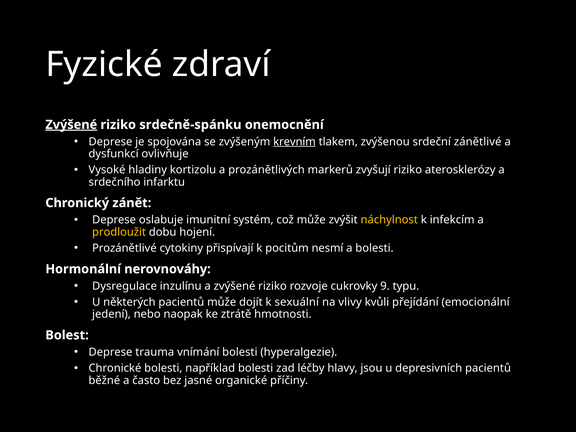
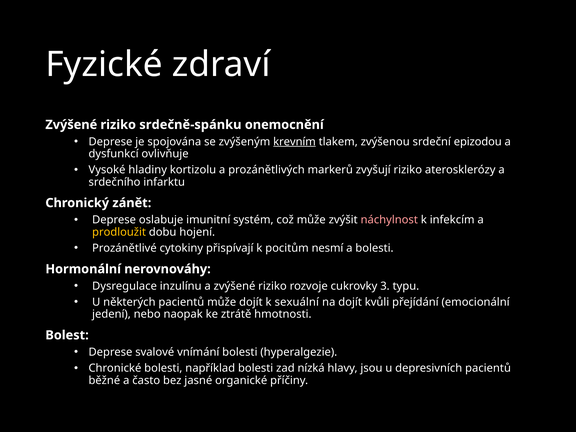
Zvýšené at (71, 125) underline: present -> none
zánětlivé: zánětlivé -> epizodou
náchylnost colour: yellow -> pink
9: 9 -> 3
na vlivy: vlivy -> dojít
trauma: trauma -> svalové
léčby: léčby -> nízká
